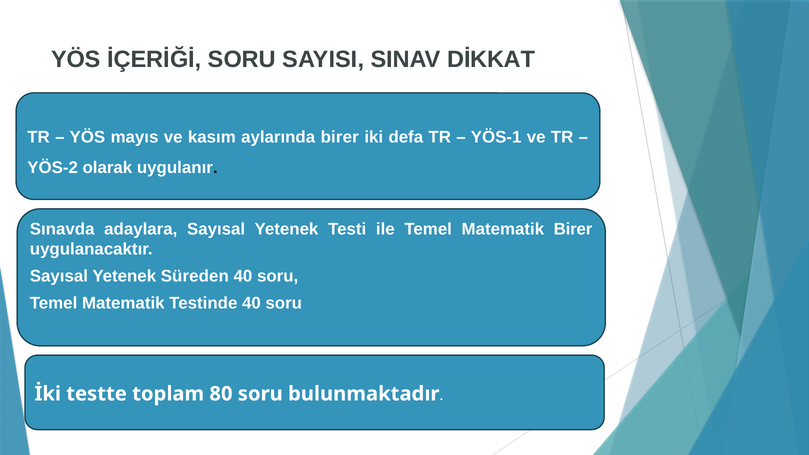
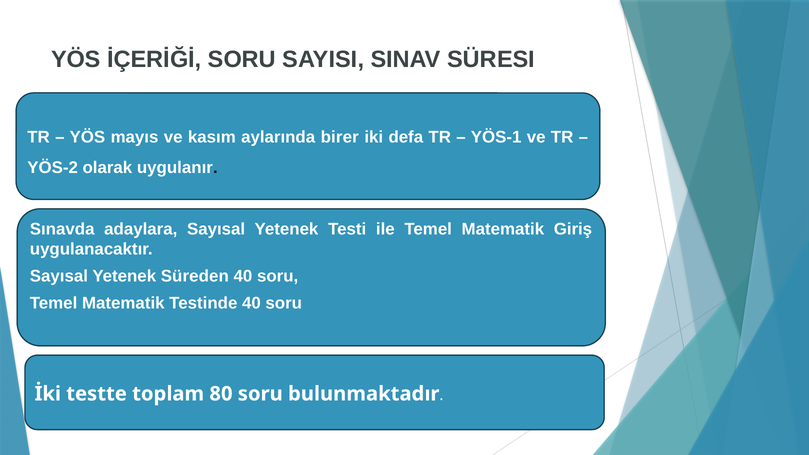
DİKKAT: DİKKAT -> SÜRESI
Matematik Birer: Birer -> Giriş
